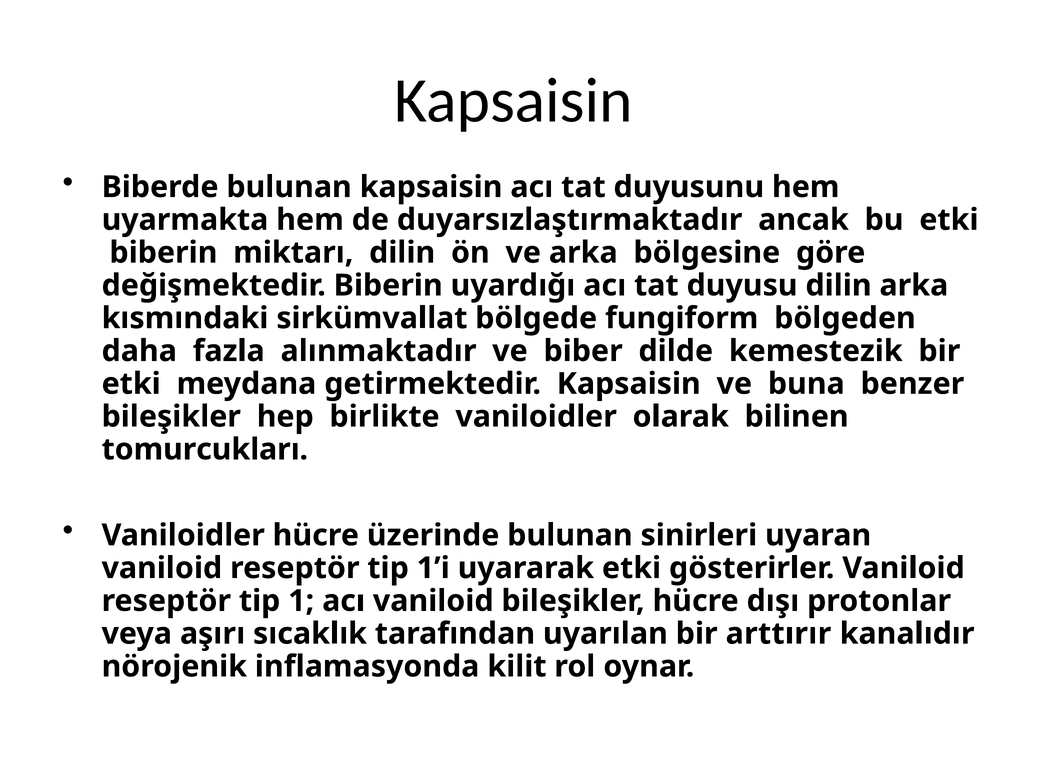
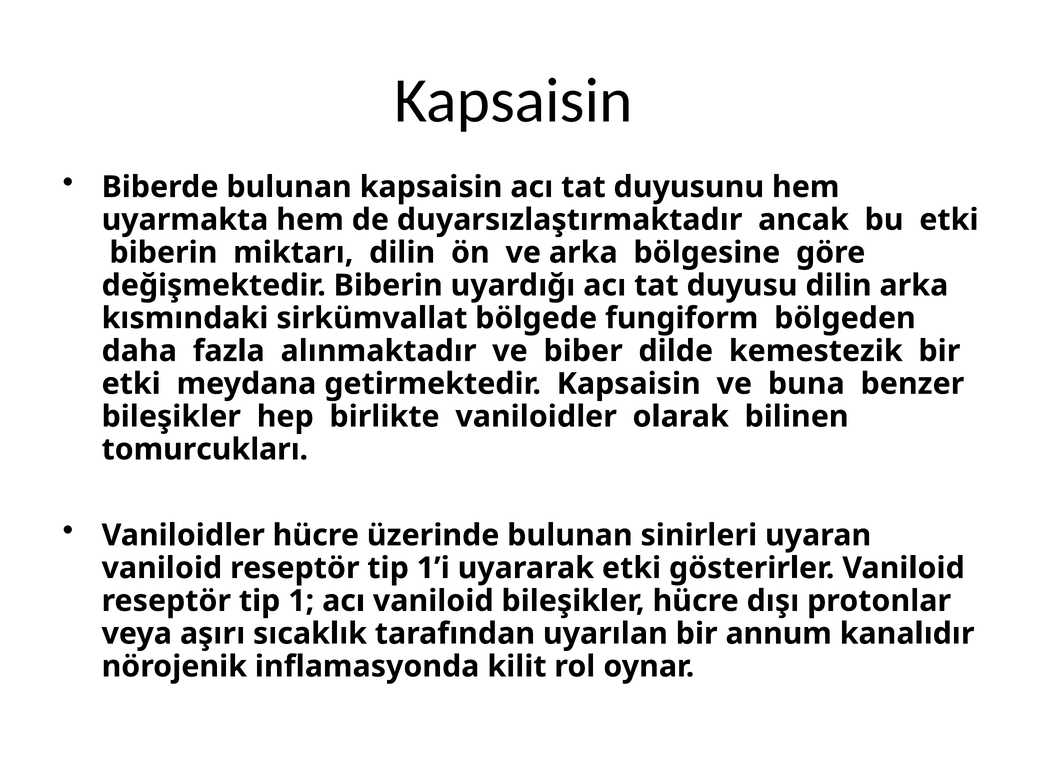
arttırır: arttırır -> annum
